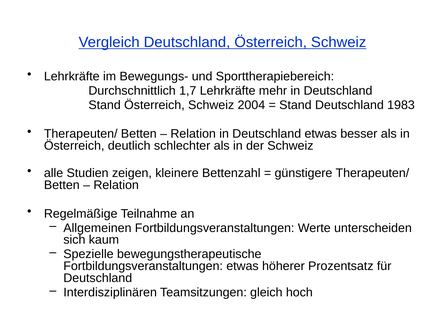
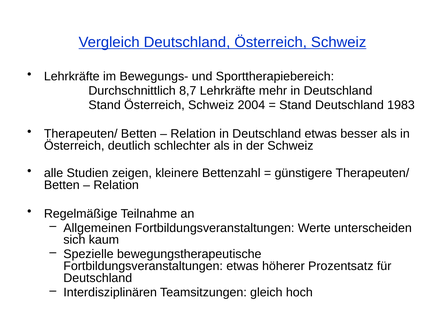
1,7: 1,7 -> 8,7
